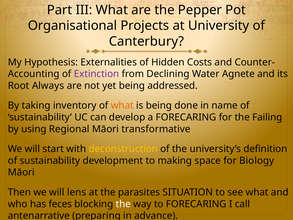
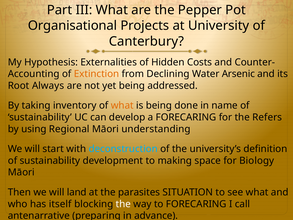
Extinction colour: purple -> orange
Agnete: Agnete -> Arsenic
Failing: Failing -> Refers
transformative: transformative -> understanding
deconstruction colour: yellow -> light blue
lens: lens -> land
feces: feces -> itself
